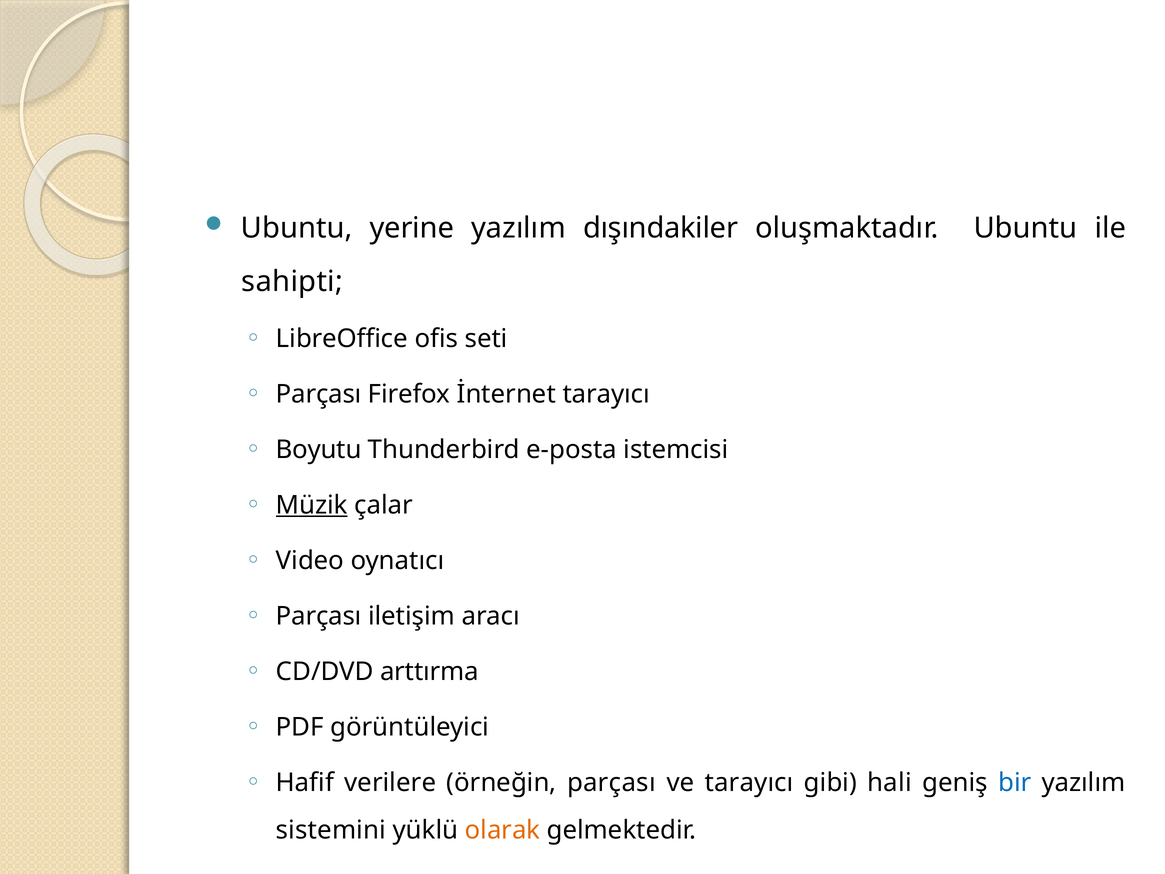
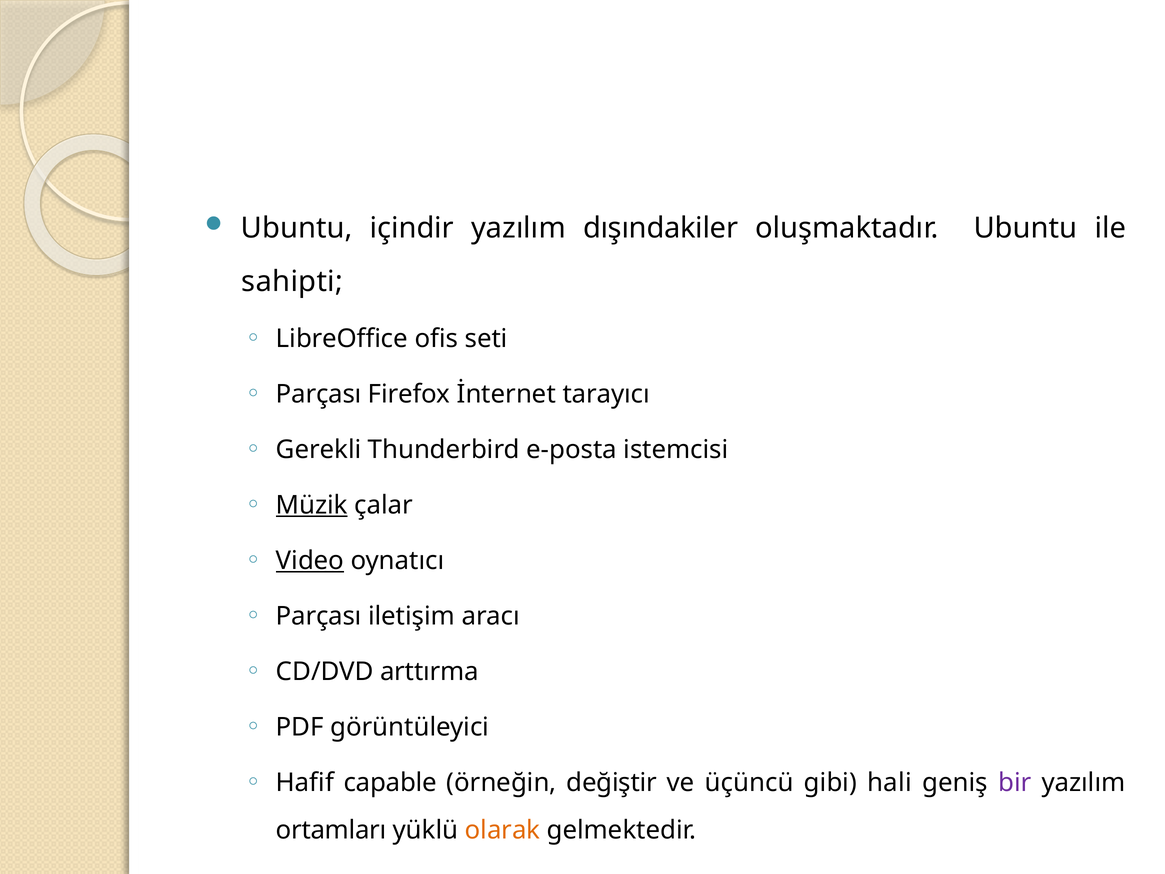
yerine: yerine -> içindir
Boyutu: Boyutu -> Gerekli
Video underline: none -> present
verilere: verilere -> capable
örneğin parçası: parçası -> değiştir
ve tarayıcı: tarayıcı -> üçüncü
bir colour: blue -> purple
sistemini: sistemini -> ortamları
